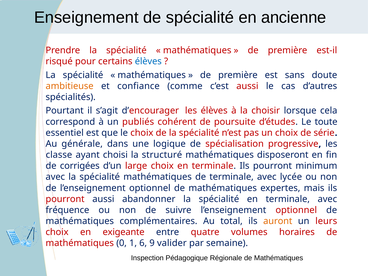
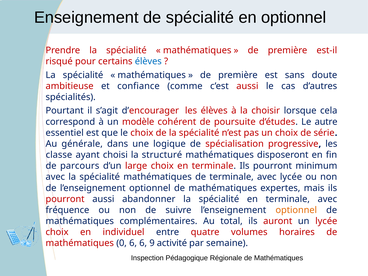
en ancienne: ancienne -> optionnel
ambitieuse colour: orange -> red
publiés: publiés -> modèle
toute: toute -> autre
corrigées: corrigées -> parcours
optionnel at (296, 210) colour: red -> orange
auront colour: orange -> red
un leurs: leurs -> lycée
exigeante: exigeante -> individuel
0 1: 1 -> 6
valider: valider -> activité
